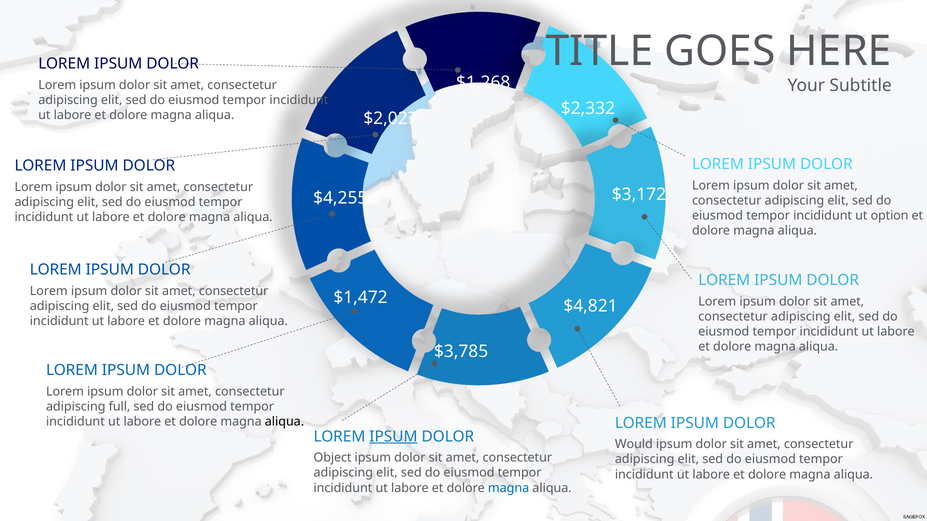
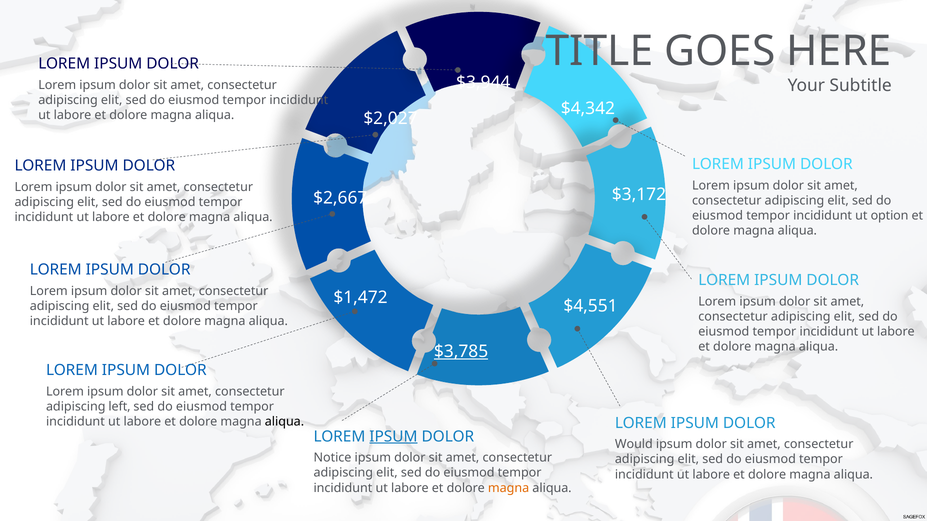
$1,268: $1,268 -> $3,944
$2,332: $2,332 -> $4,342
$4,255: $4,255 -> $2,667
$4,821: $4,821 -> $4,551
$3,785 underline: none -> present
full: full -> left
Object: Object -> Notice
magna at (509, 488) colour: blue -> orange
